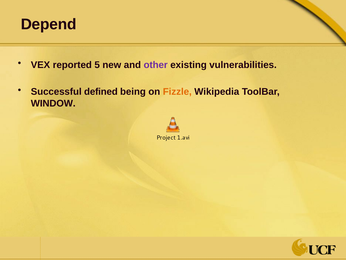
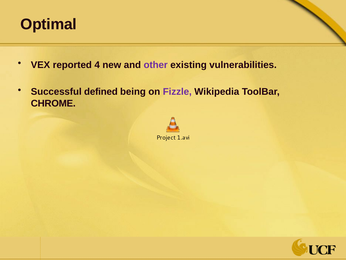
Depend: Depend -> Optimal
5: 5 -> 4
Fizzle colour: orange -> purple
WINDOW: WINDOW -> CHROME
